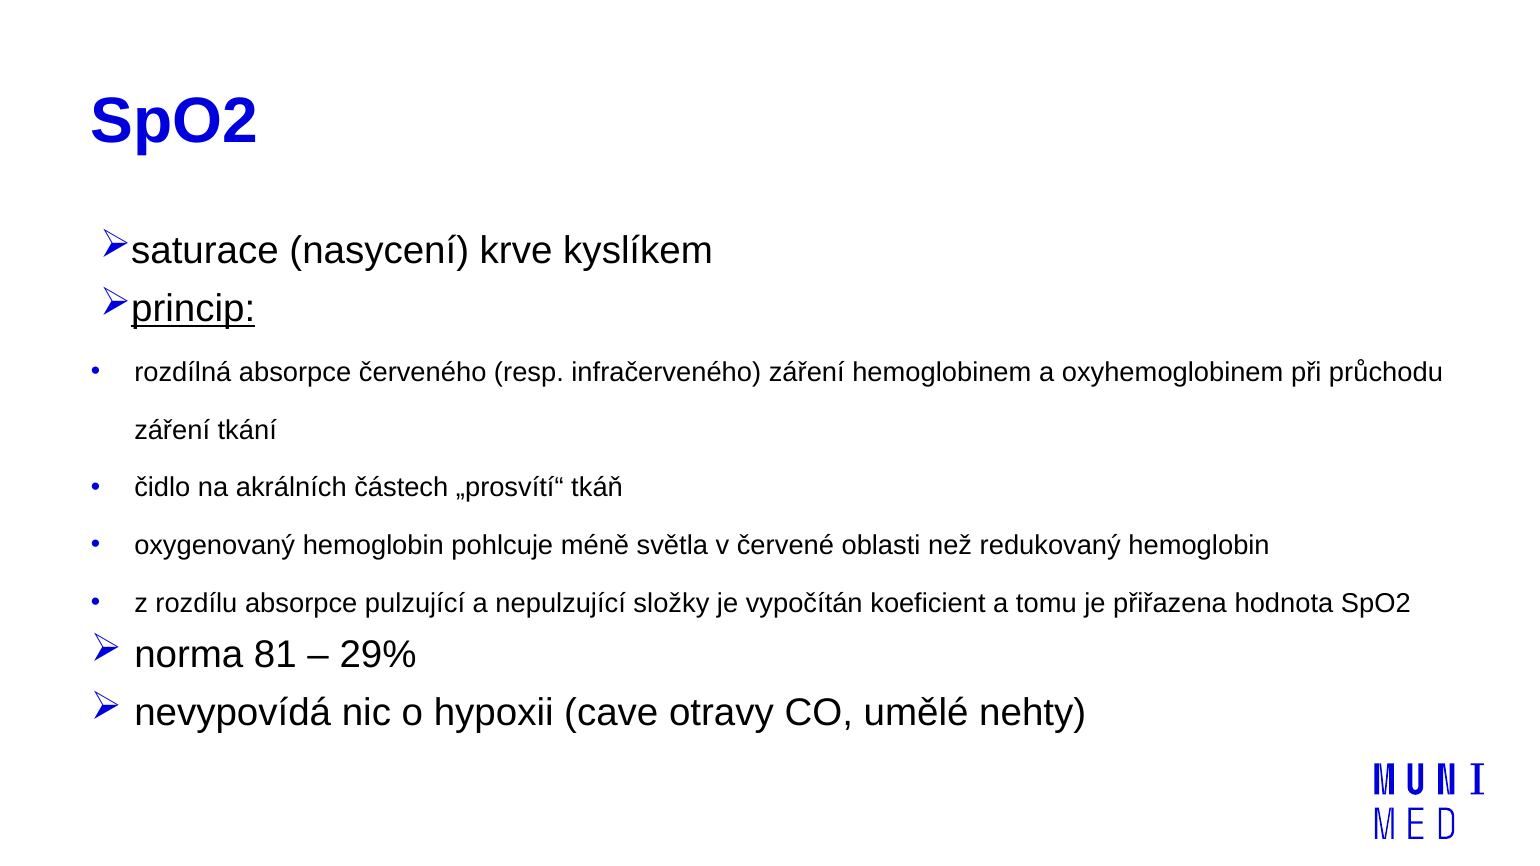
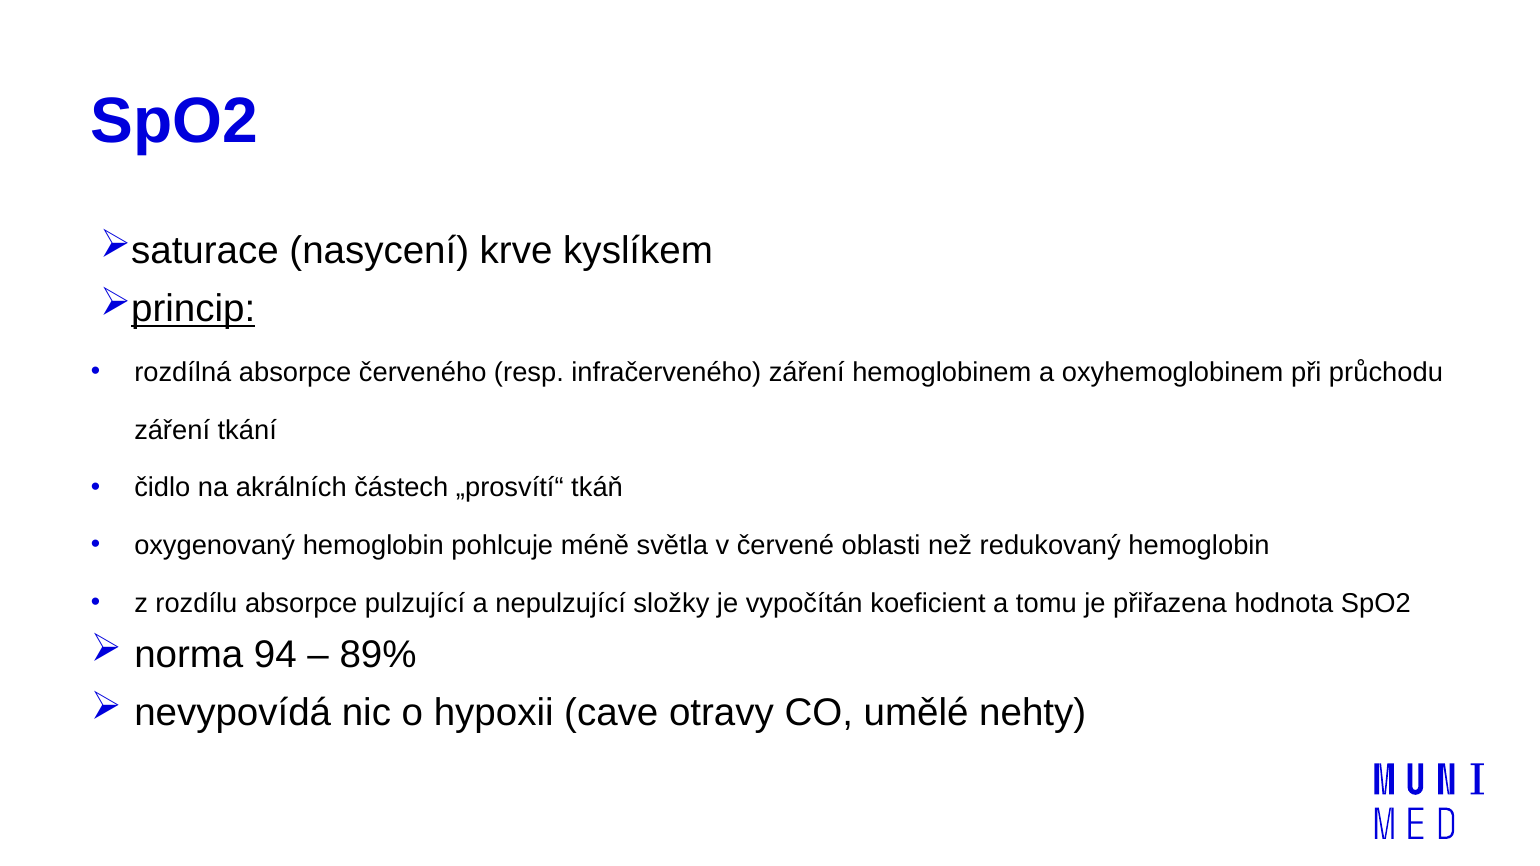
81: 81 -> 94
29%: 29% -> 89%
